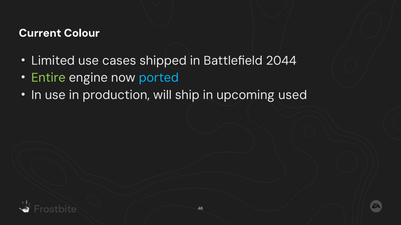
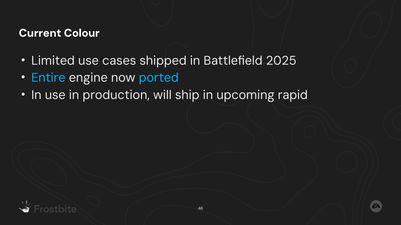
2044: 2044 -> 2025
Entire colour: light green -> light blue
used: used -> rapid
